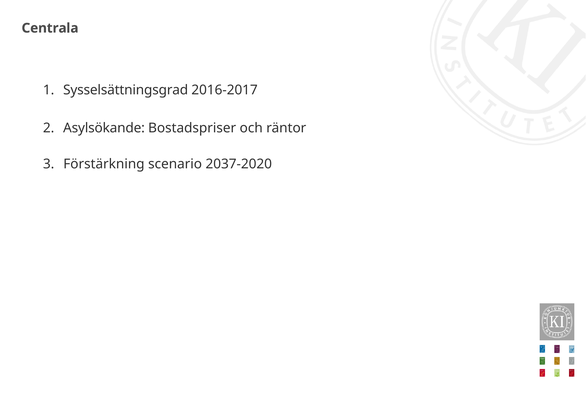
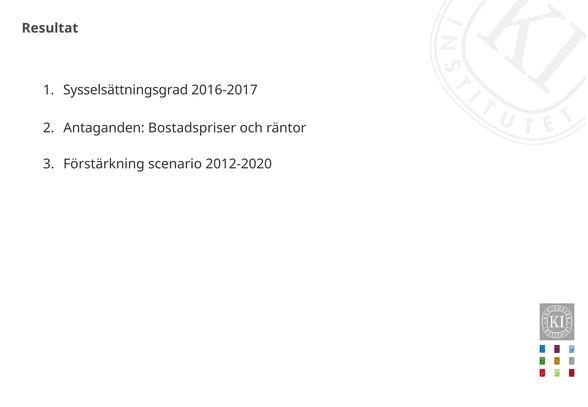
Centrala: Centrala -> Resultat
Asylsökande: Asylsökande -> Antaganden
2037-2020: 2037-2020 -> 2012-2020
